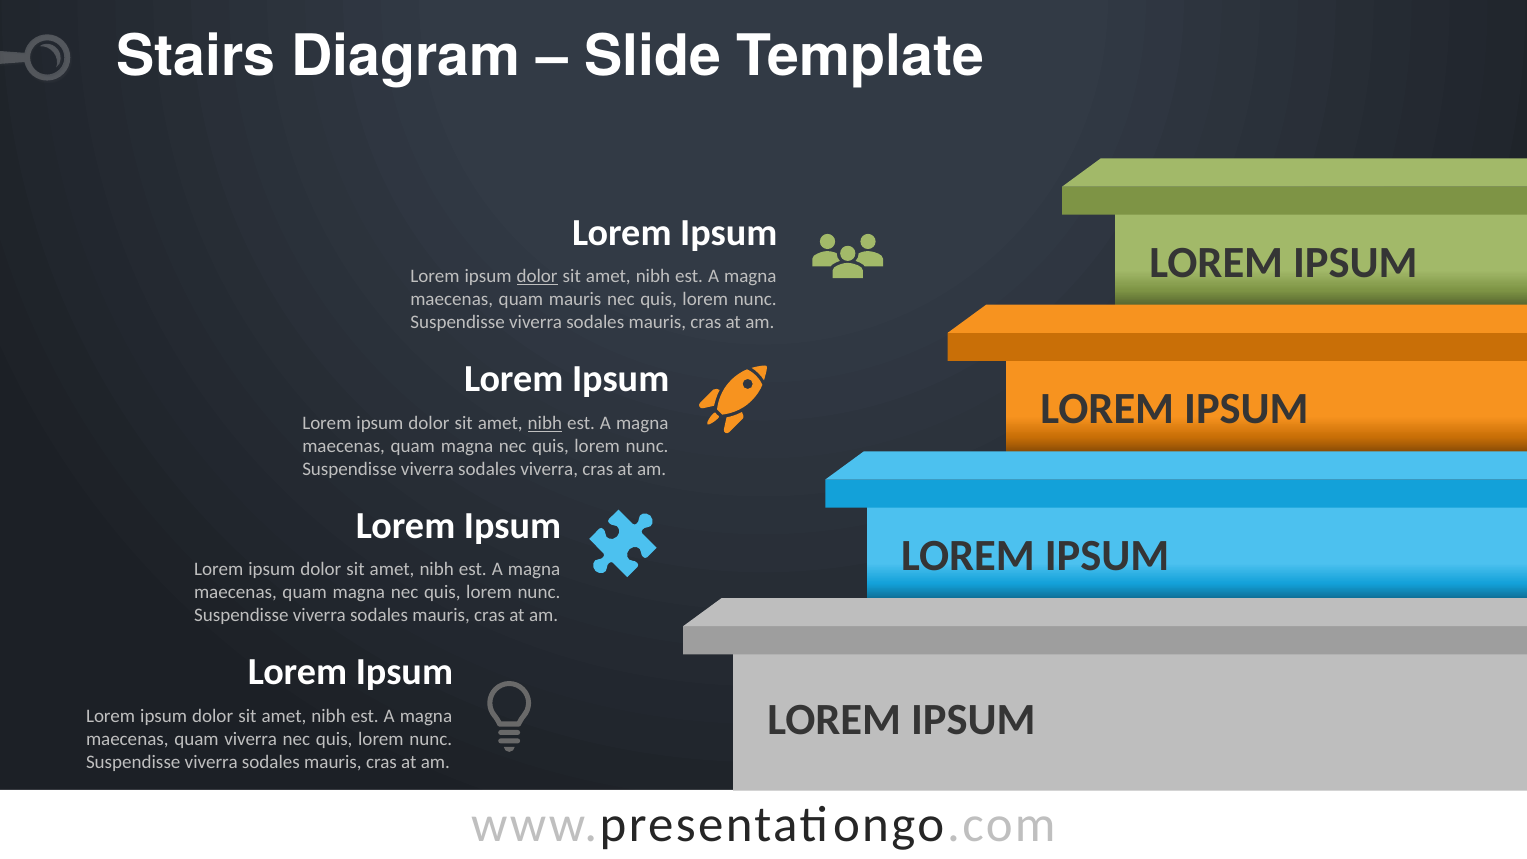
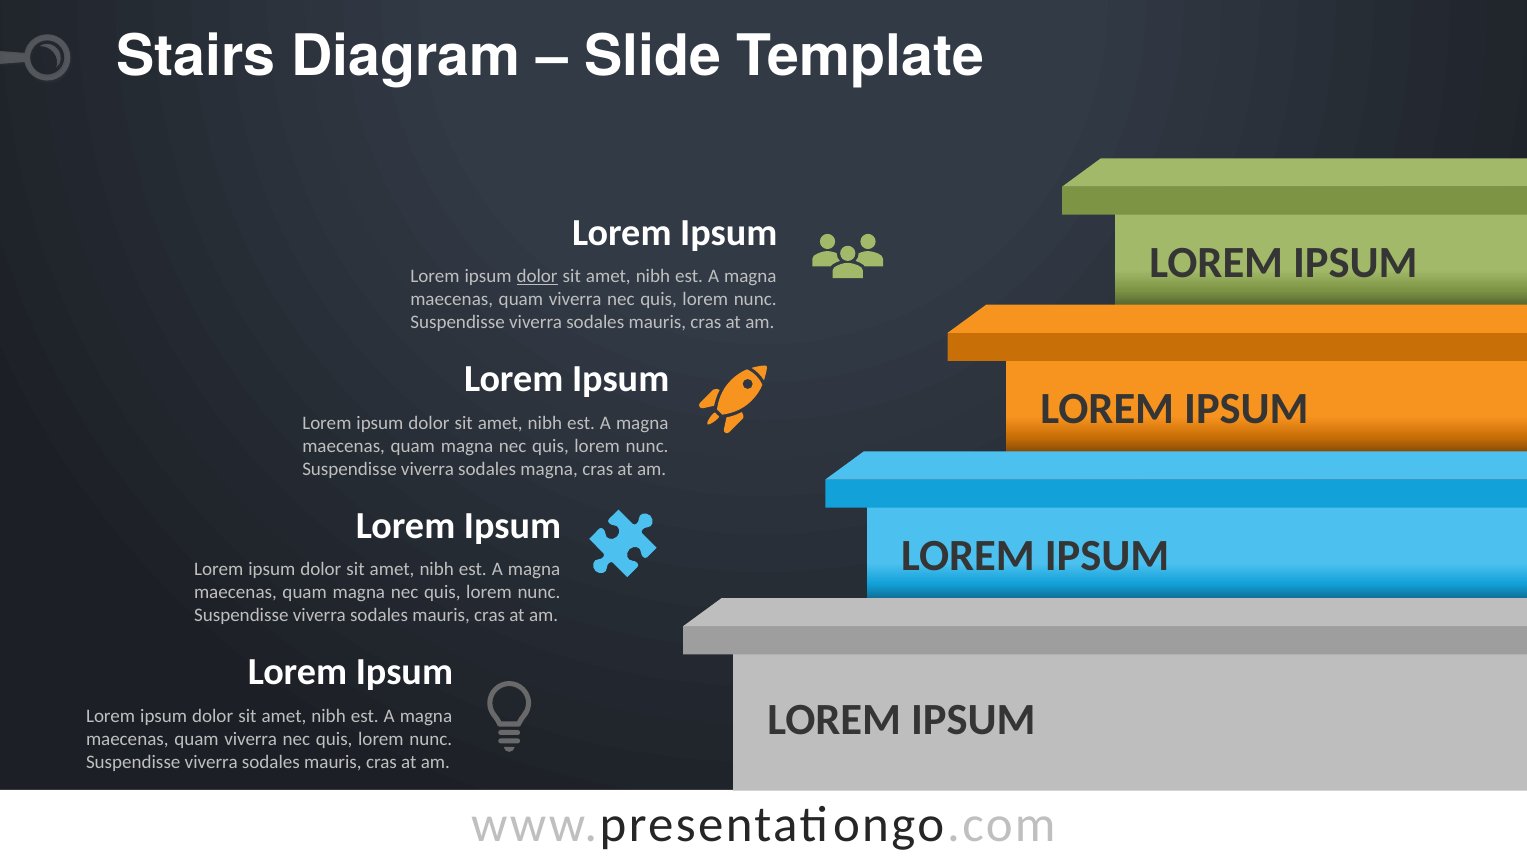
mauris at (575, 299): mauris -> viverra
nibh at (545, 423) underline: present -> none
sodales viverra: viverra -> magna
